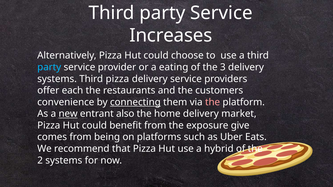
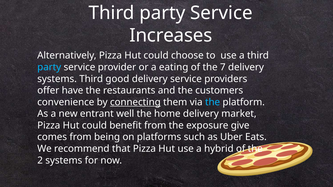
3: 3 -> 7
Third pizza: pizza -> good
each: each -> have
the at (213, 102) colour: pink -> light blue
new underline: present -> none
also: also -> well
